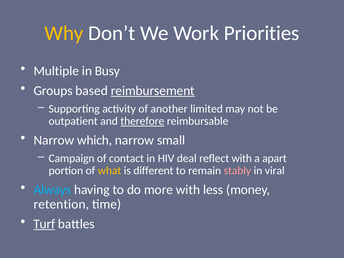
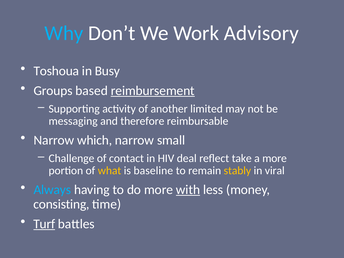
Why colour: yellow -> light blue
Priorities: Priorities -> Advisory
Multiple: Multiple -> Toshoua
outpatient: outpatient -> messaging
therefore underline: present -> none
Campaign: Campaign -> Challenge
reflect with: with -> take
a apart: apart -> more
different: different -> baseline
stably colour: pink -> yellow
with at (188, 190) underline: none -> present
retention: retention -> consisting
